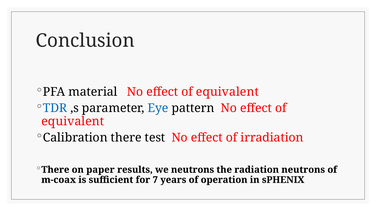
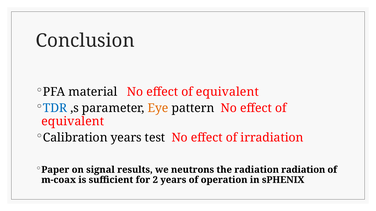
Eye colour: blue -> orange
Calibration there: there -> years
There at (55, 170): There -> Paper
paper: paper -> signal
radiation neutrons: neutrons -> radiation
7: 7 -> 2
